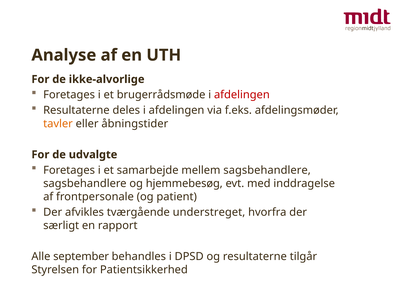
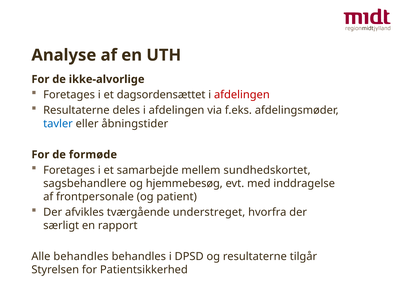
brugerrådsmøde: brugerrådsmøde -> dagsordensættet
tavler colour: orange -> blue
udvalgte: udvalgte -> formøde
mellem sagsbehandlere: sagsbehandlere -> sundhedskortet
Alle september: september -> behandles
